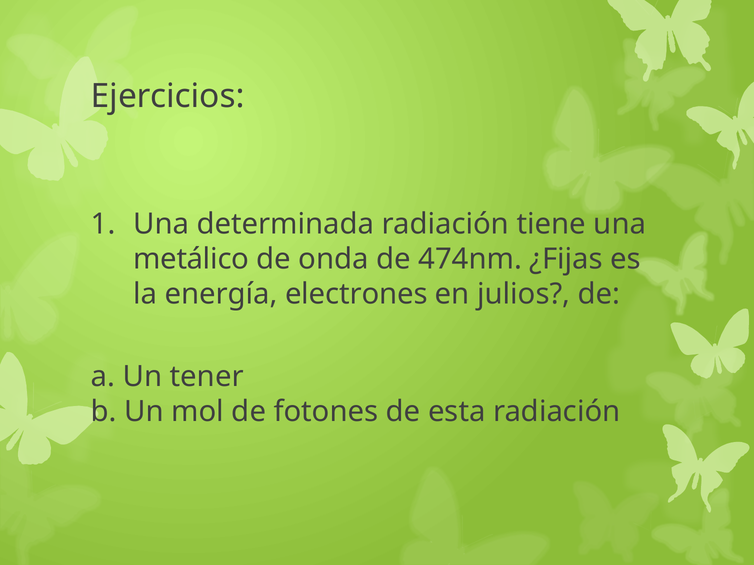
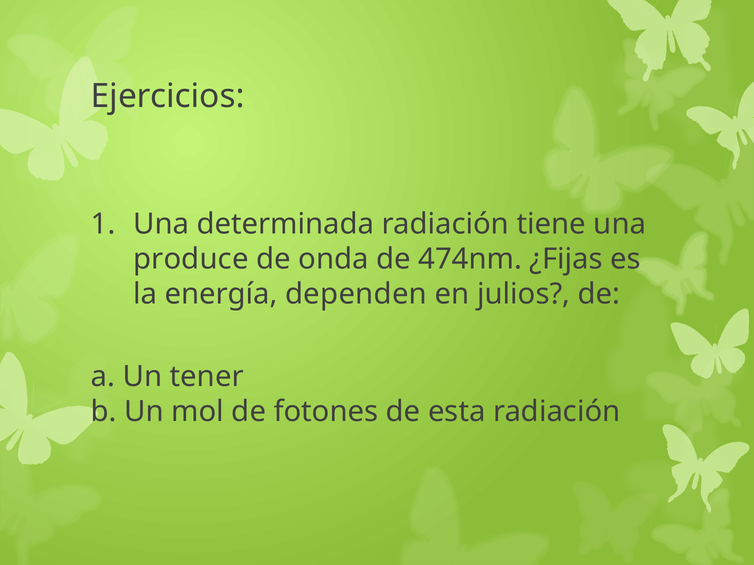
metálico: metálico -> produce
electrones: electrones -> dependen
